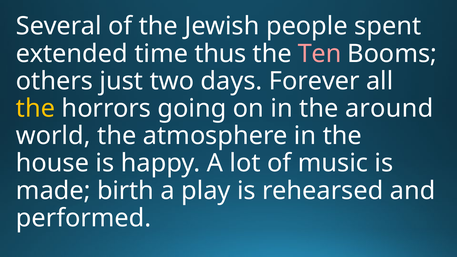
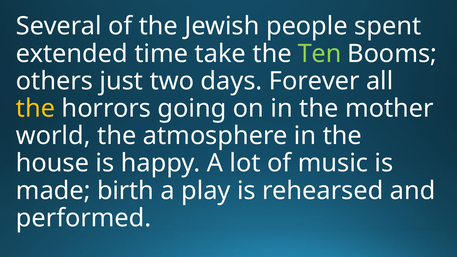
thus: thus -> take
Ten colour: pink -> light green
around: around -> mother
